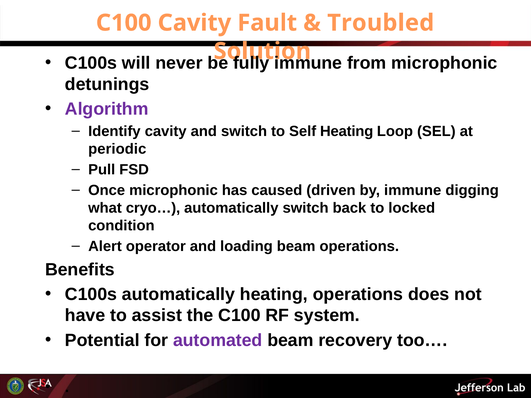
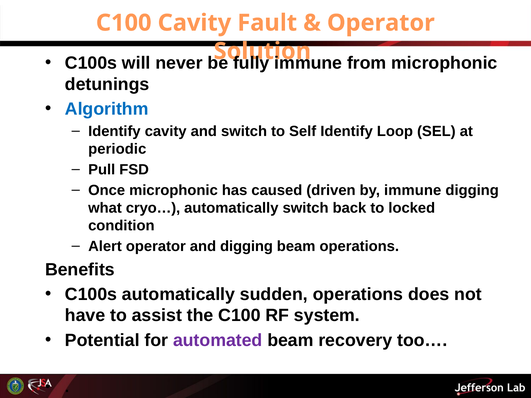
Troubled at (381, 23): Troubled -> Operator
Algorithm colour: purple -> blue
Self Heating: Heating -> Identify
and loading: loading -> digging
automatically heating: heating -> sudden
